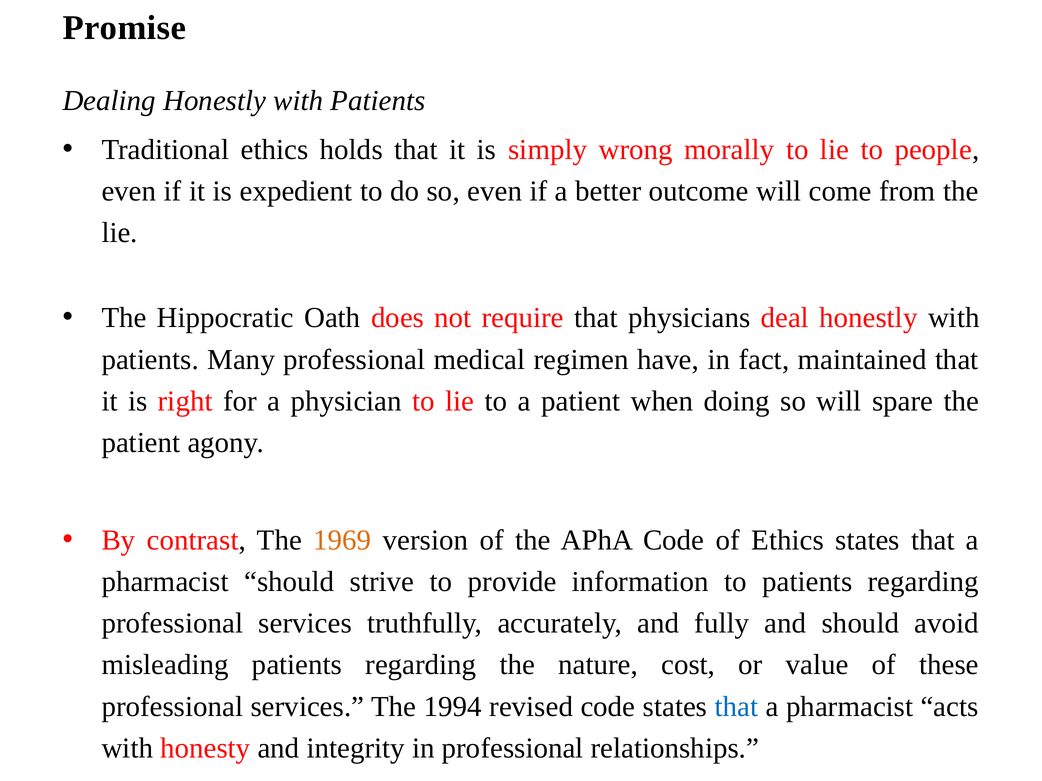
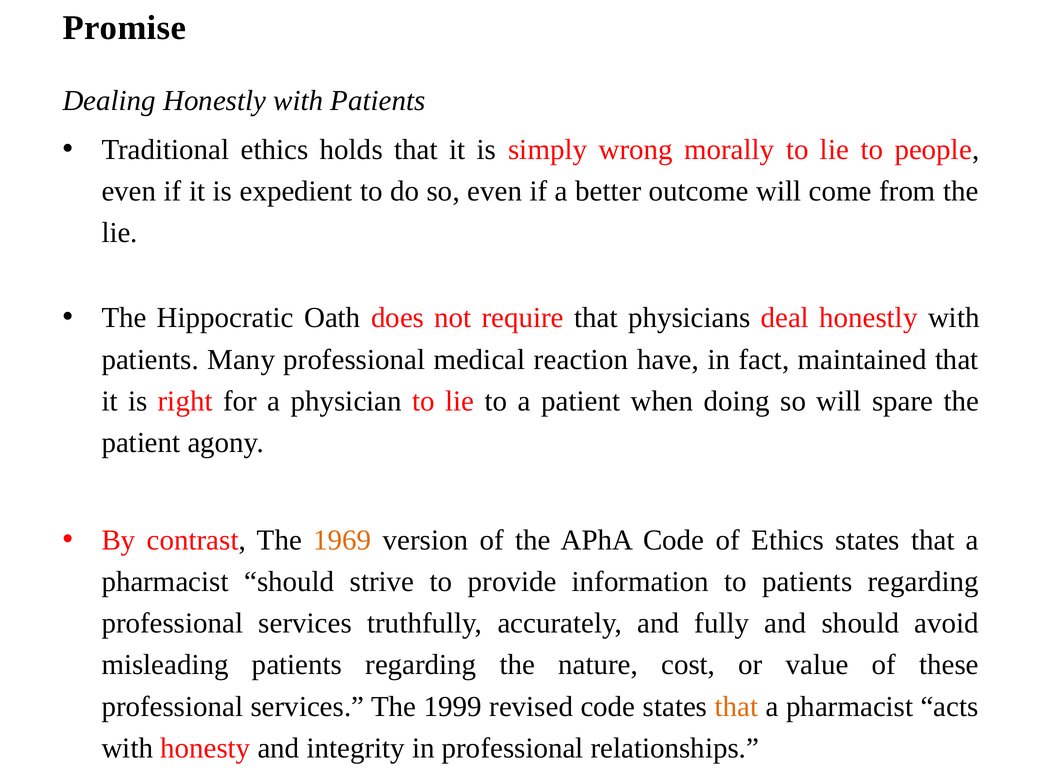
regimen: regimen -> reaction
1994: 1994 -> 1999
that at (736, 707) colour: blue -> orange
